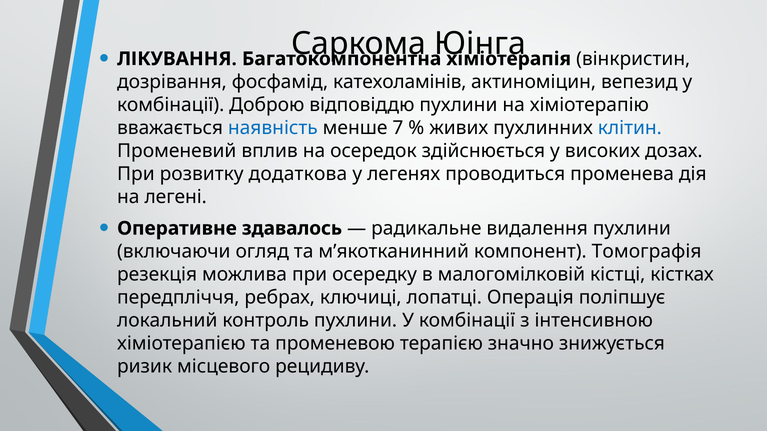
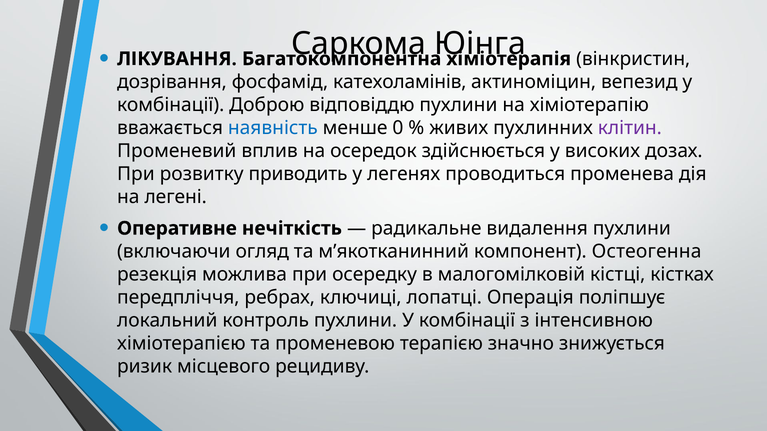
7: 7 -> 0
клітин colour: blue -> purple
додаткова: додаткова -> приводить
здавалось: здавалось -> нечіткість
Томографія: Томографія -> Остеогенна
